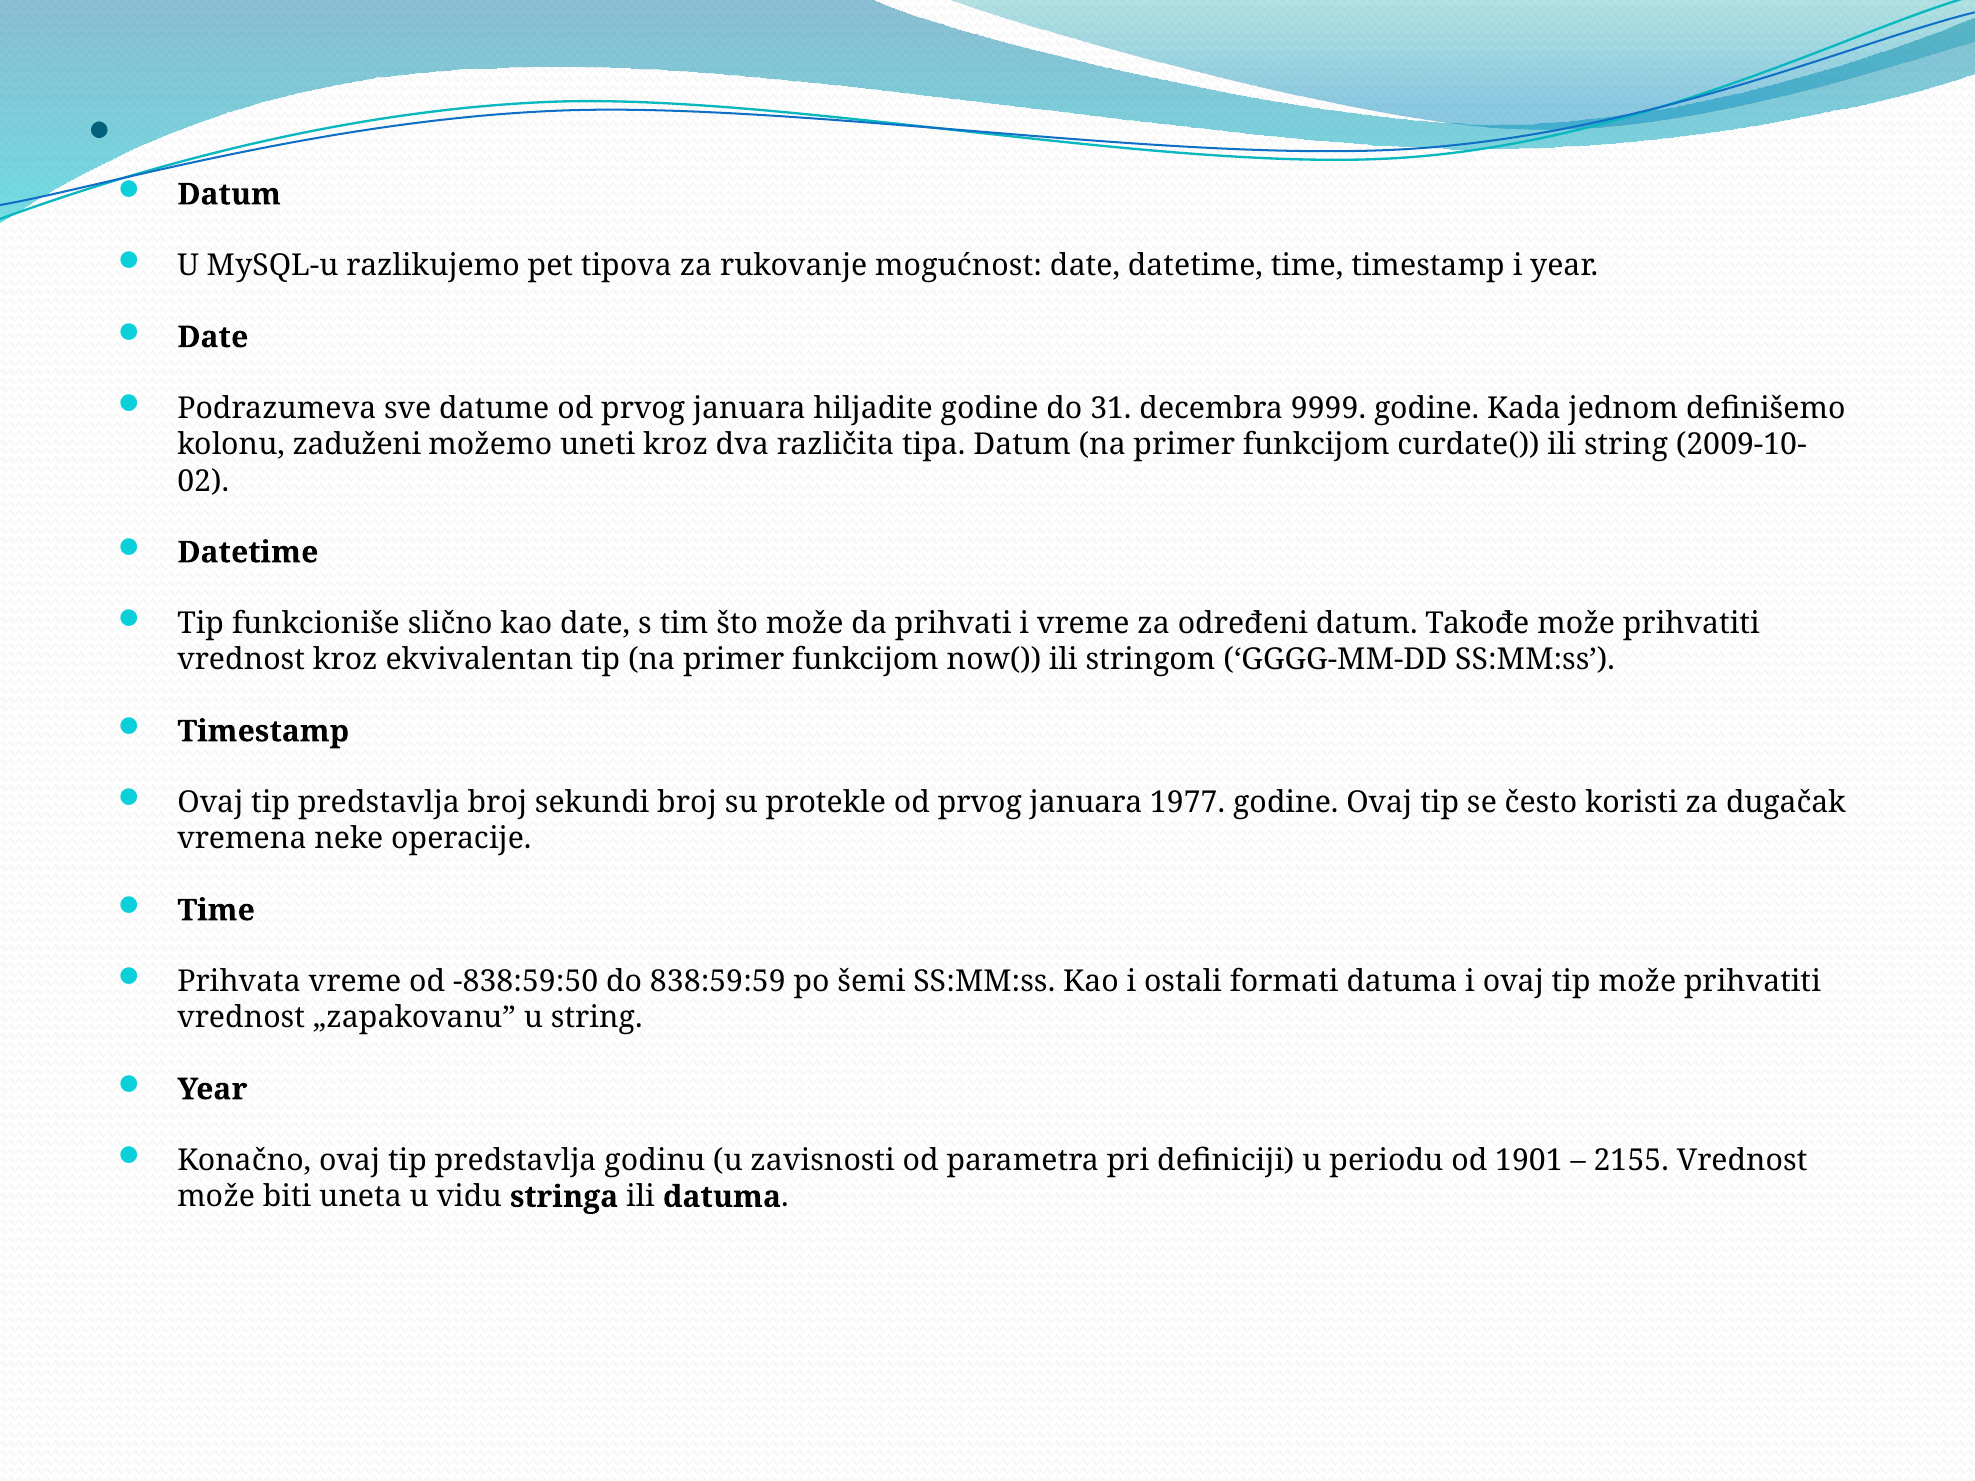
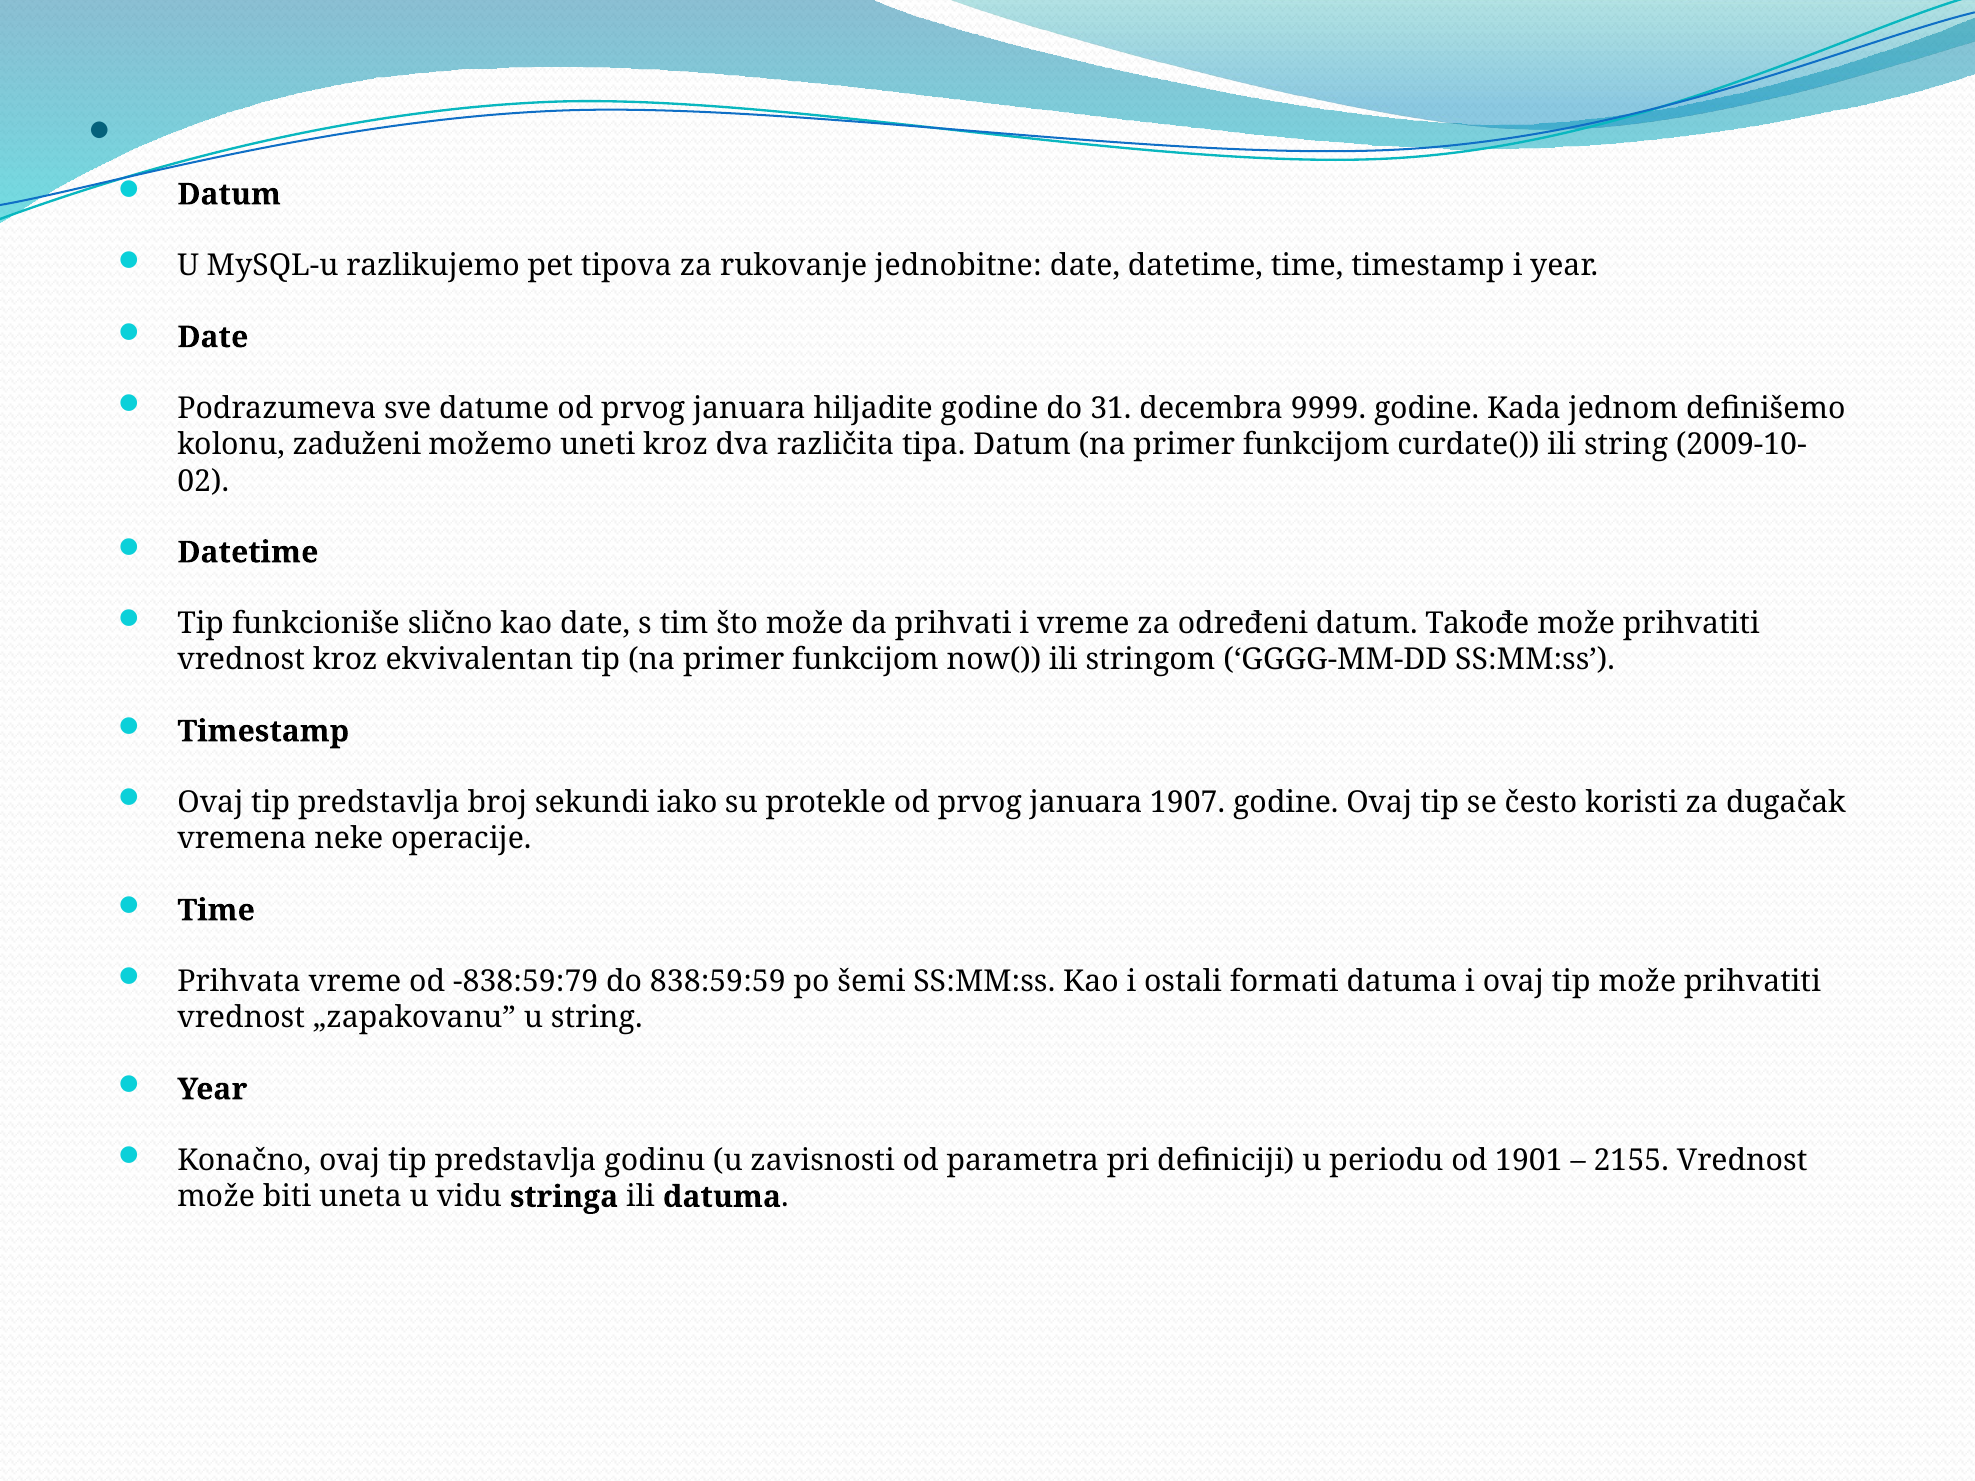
mogućnost: mogućnost -> jednobitne
sekundi broj: broj -> iako
1977: 1977 -> 1907
-838:59:50: -838:59:50 -> -838:59:79
